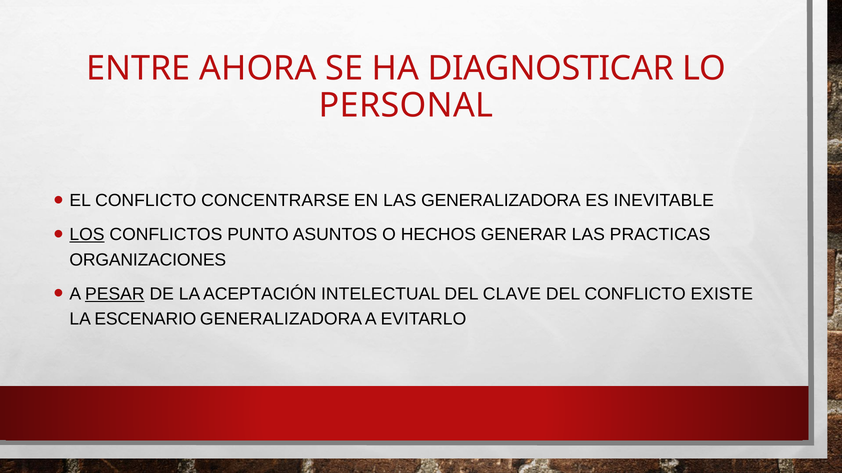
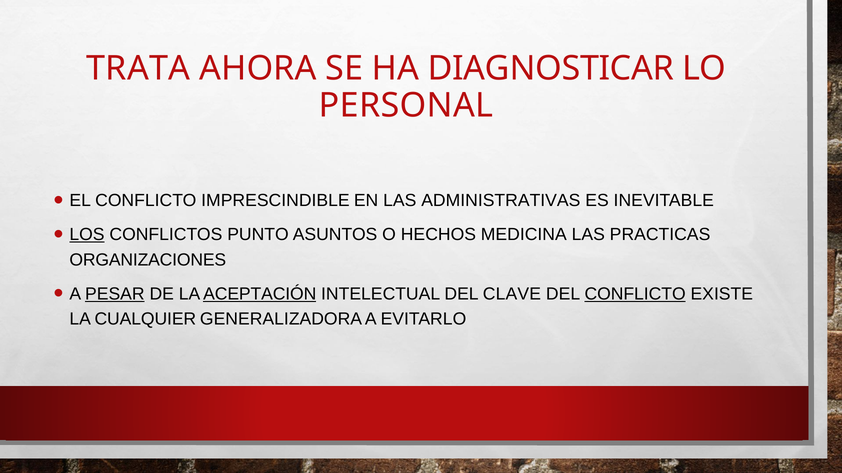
ENTRE: ENTRE -> TRATA
CONCENTRARSE: CONCENTRARSE -> IMPRESCINDIBLE
LAS GENERALIZADORA: GENERALIZADORA -> ADMINISTRATIVAS
GENERAR: GENERAR -> MEDICINA
ACEPTACIÓN underline: none -> present
CONFLICTO at (635, 294) underline: none -> present
ESCENARIO: ESCENARIO -> CUALQUIER
